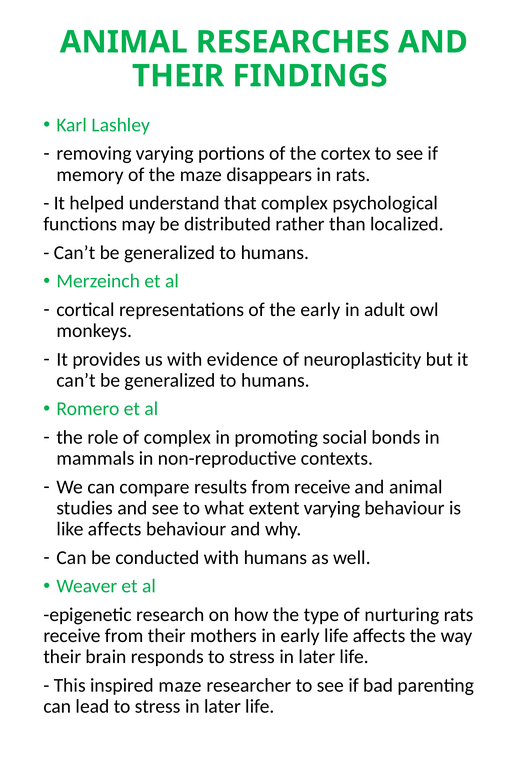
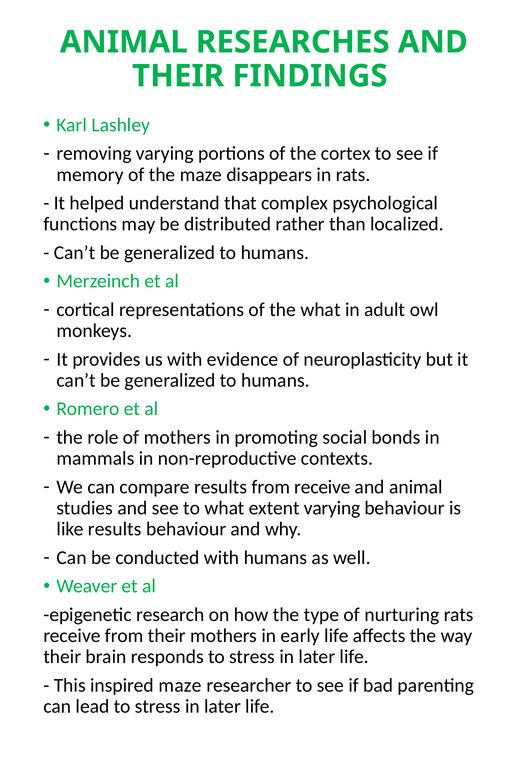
the early: early -> what
of complex: complex -> mothers
like affects: affects -> results
